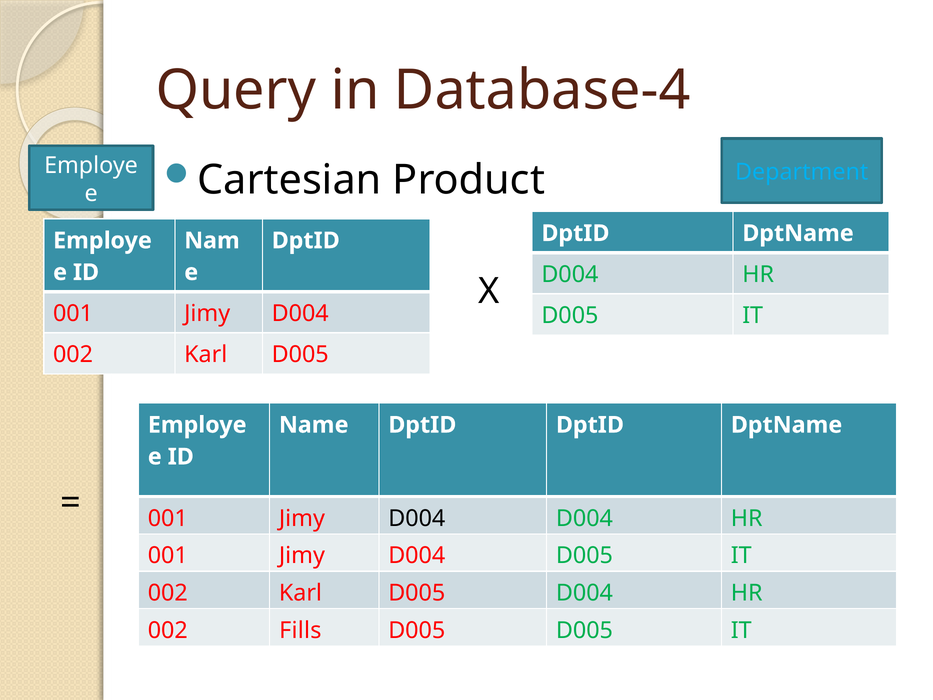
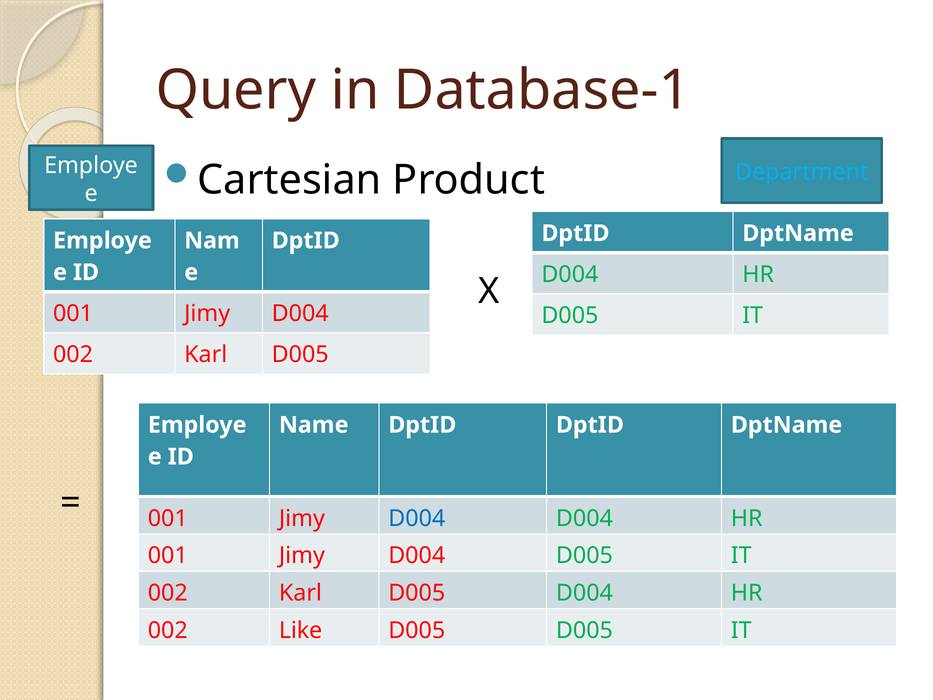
Database-4: Database-4 -> Database-1
D004 at (417, 518) colour: black -> blue
Fills: Fills -> Like
